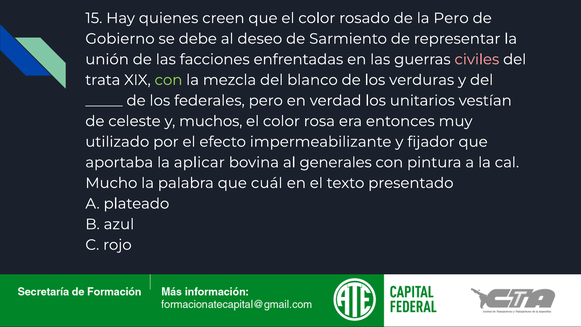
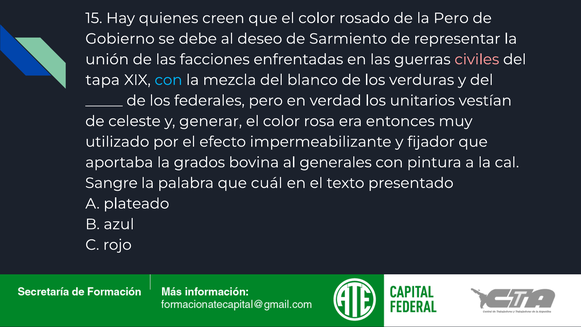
trata: trata -> tapa
con at (168, 80) colour: light green -> light blue
muchos: muchos -> generar
aplicar: aplicar -> grados
Mucho: Mucho -> Sangre
